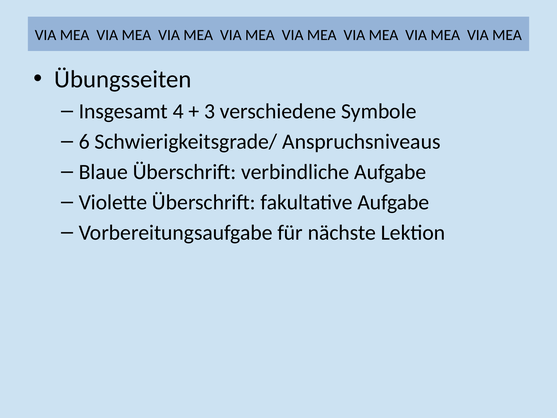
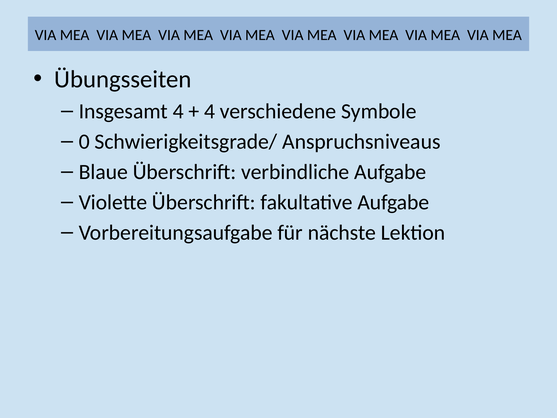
3 at (210, 111): 3 -> 4
6: 6 -> 0
